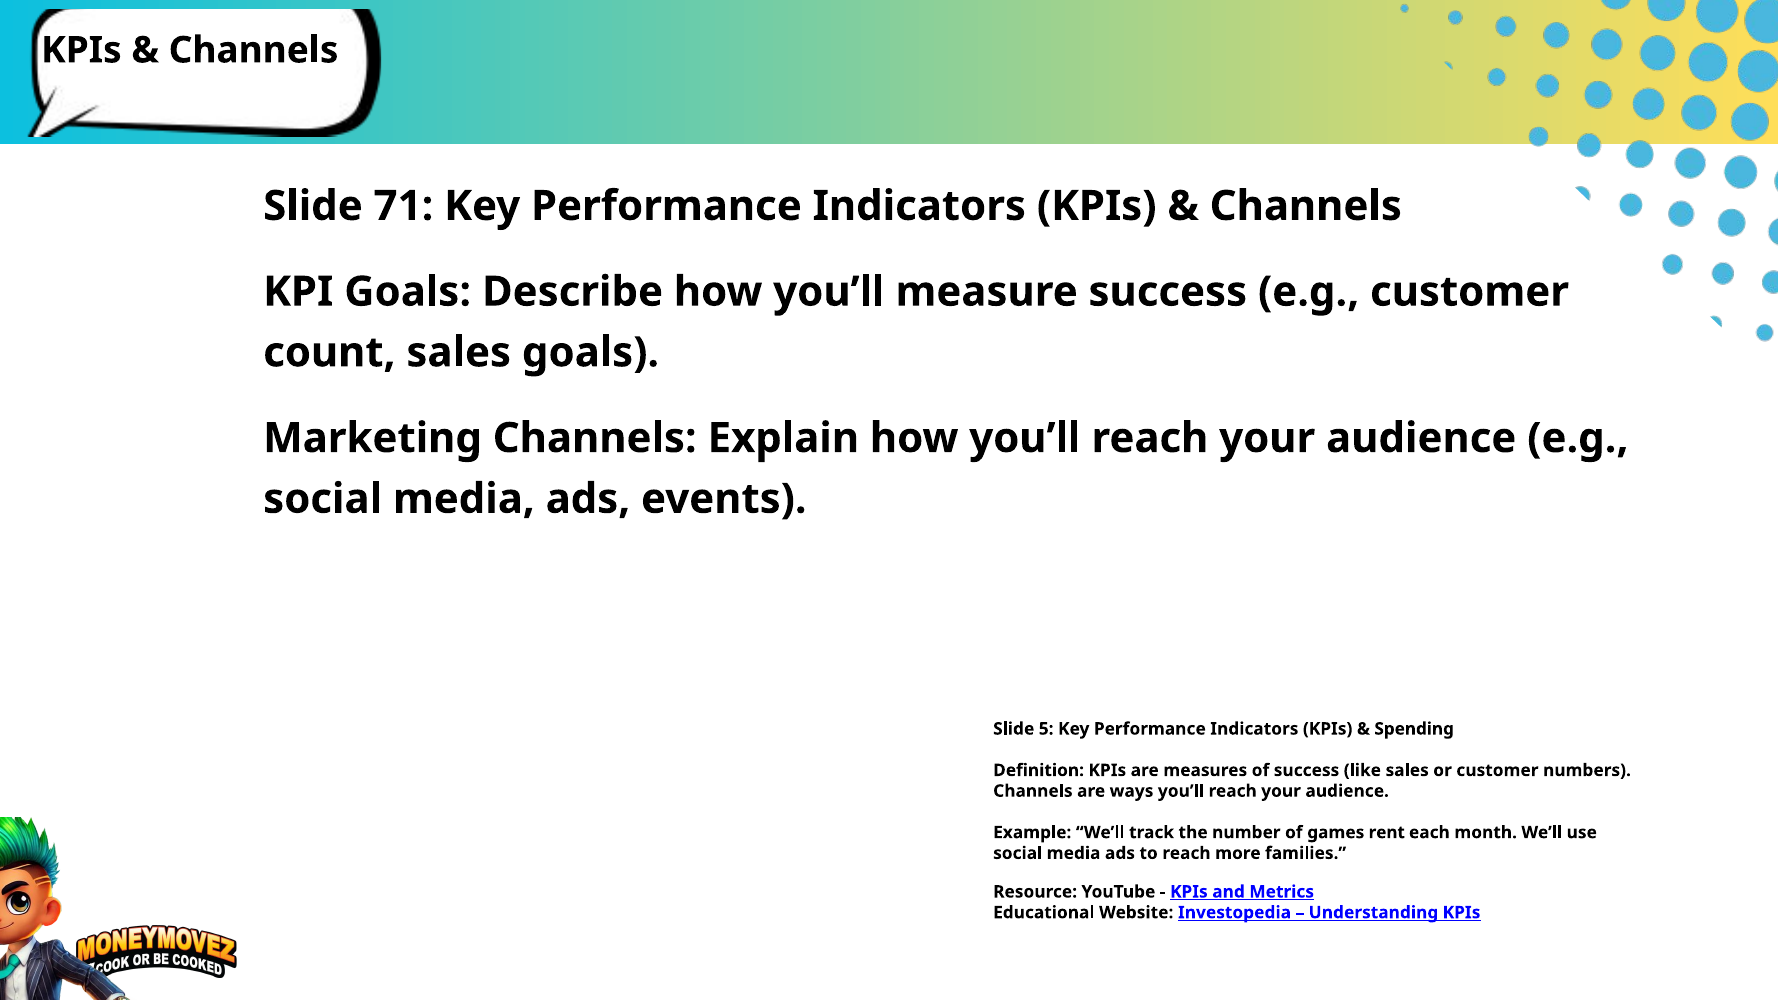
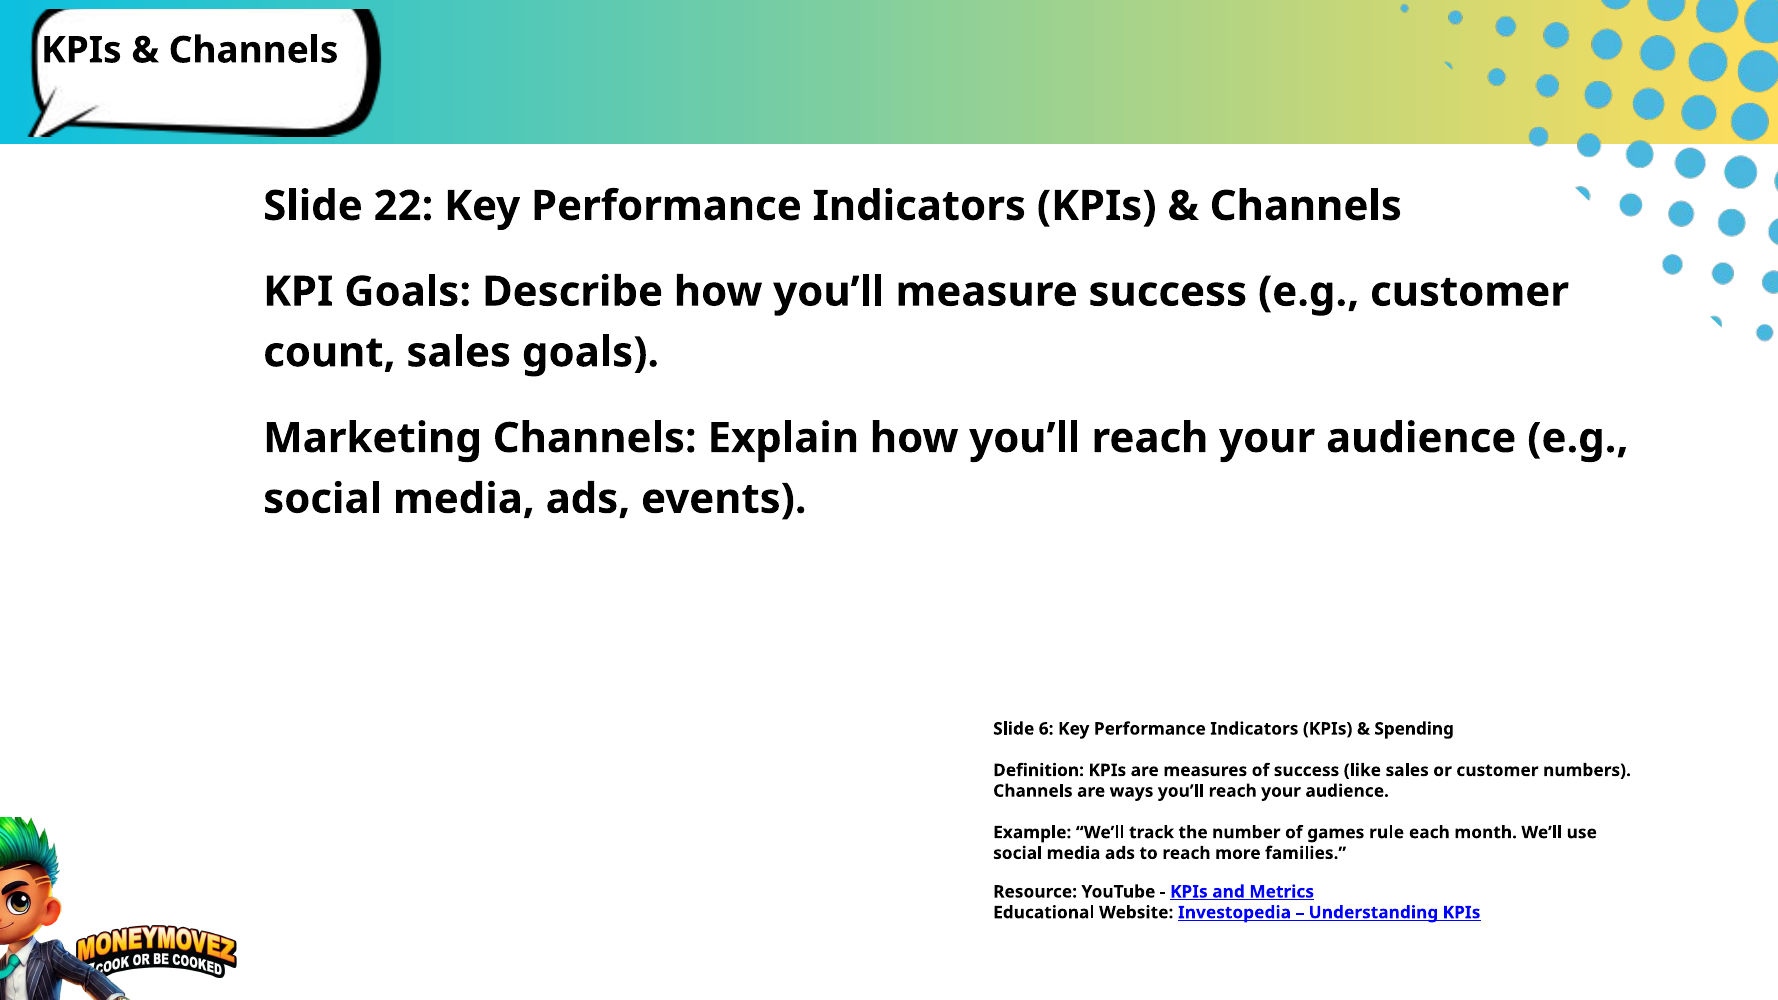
71: 71 -> 22
5: 5 -> 6
rent: rent -> rule
